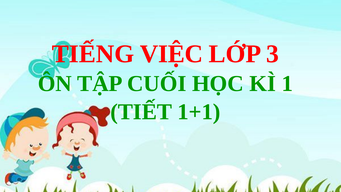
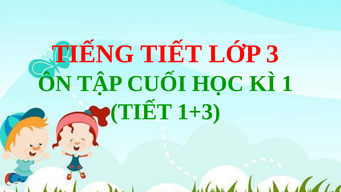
TIẾNG VIỆC: VIỆC -> TIẾT
1+1: 1+1 -> 1+3
